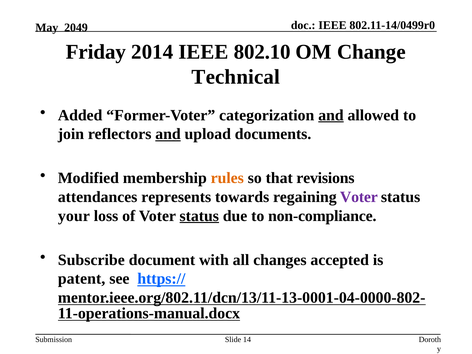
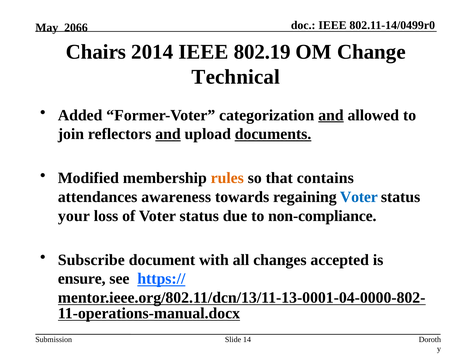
2049: 2049 -> 2066
Friday: Friday -> Chairs
802.10: 802.10 -> 802.19
documents underline: none -> present
revisions: revisions -> contains
represents: represents -> awareness
Voter at (359, 197) colour: purple -> blue
status at (199, 216) underline: present -> none
patent: patent -> ensure
